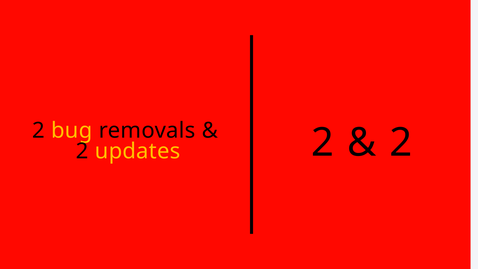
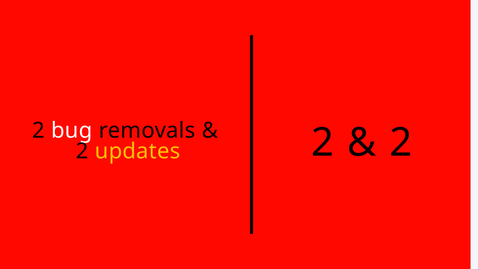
bug colour: yellow -> white
